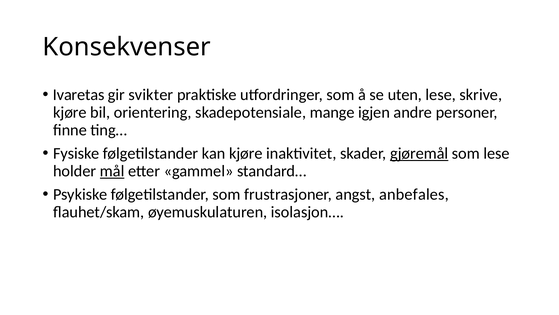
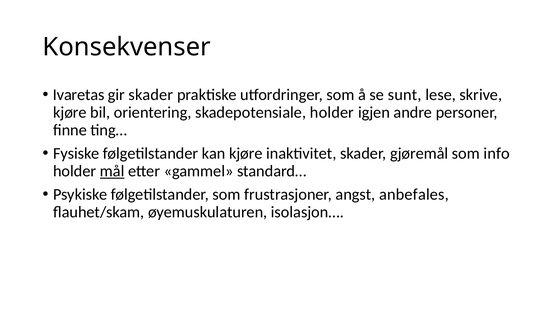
gir svikter: svikter -> skader
uten: uten -> sunt
skadepotensiale mange: mange -> holder
gjøremål underline: present -> none
som lese: lese -> info
